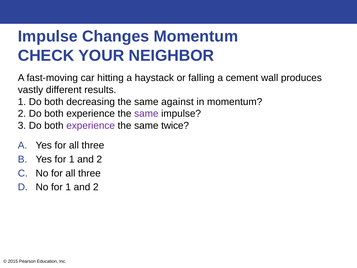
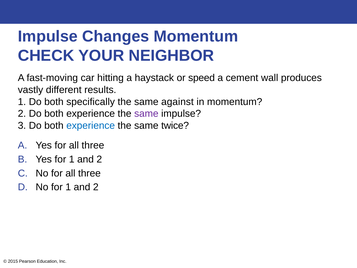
falling: falling -> speed
decreasing: decreasing -> specifically
experience at (91, 125) colour: purple -> blue
